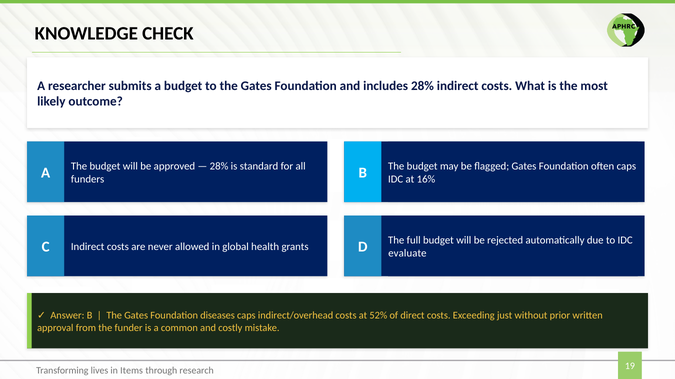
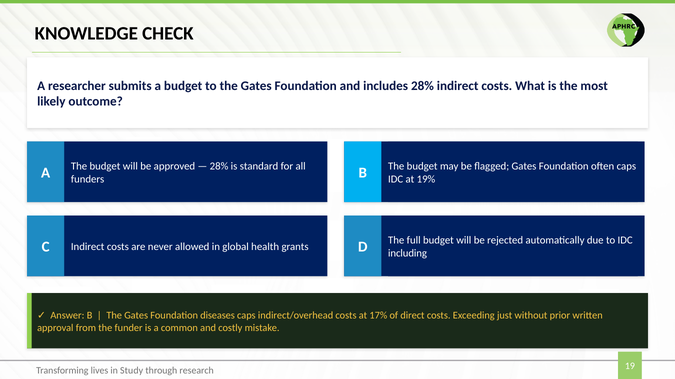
16%: 16% -> 19%
evaluate: evaluate -> including
52%: 52% -> 17%
Items: Items -> Study
